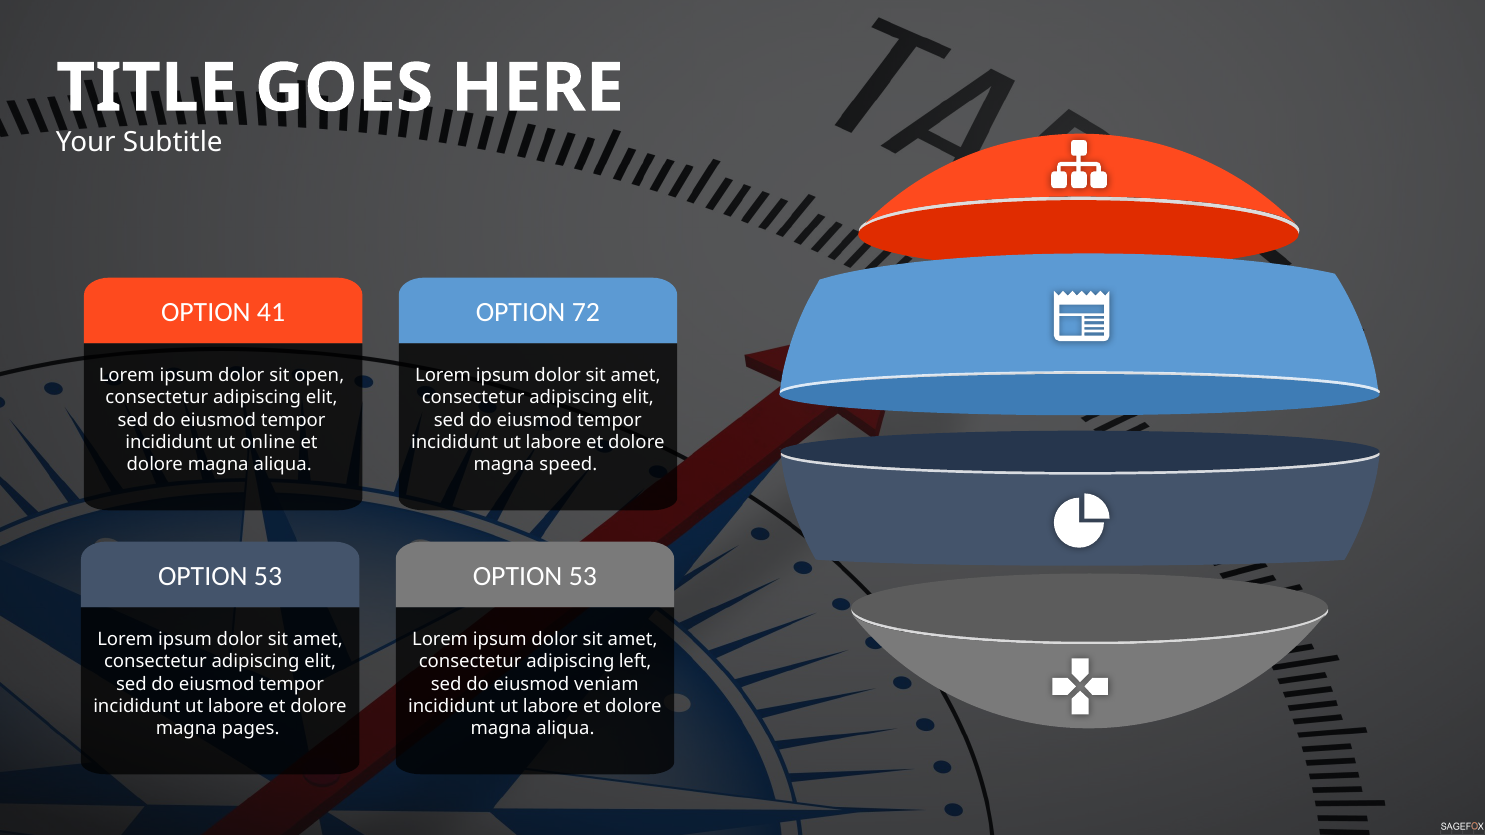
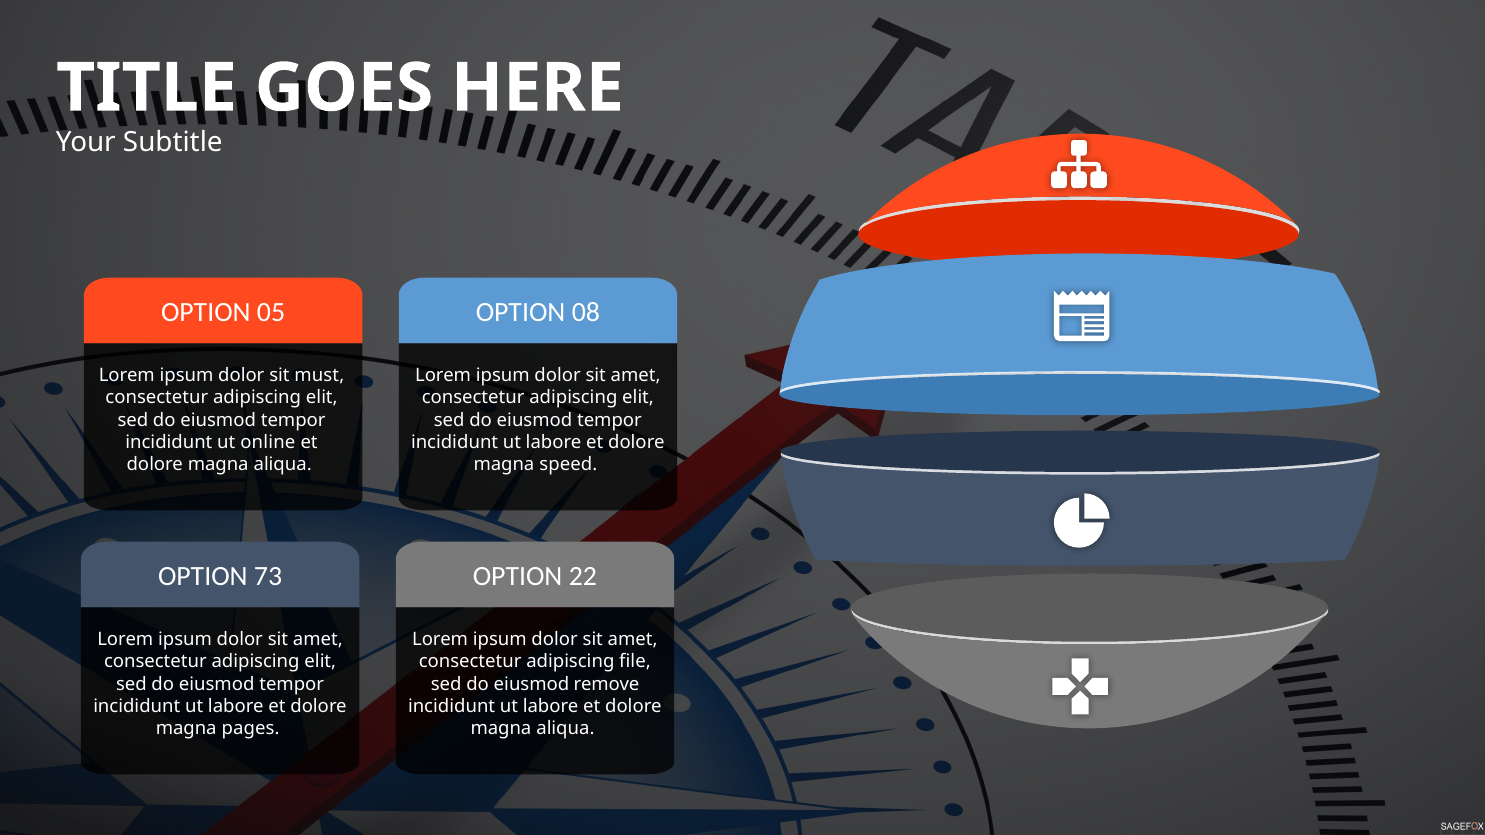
41: 41 -> 05
72: 72 -> 08
open: open -> must
53 at (268, 577): 53 -> 73
53 at (583, 577): 53 -> 22
left: left -> file
veniam: veniam -> remove
